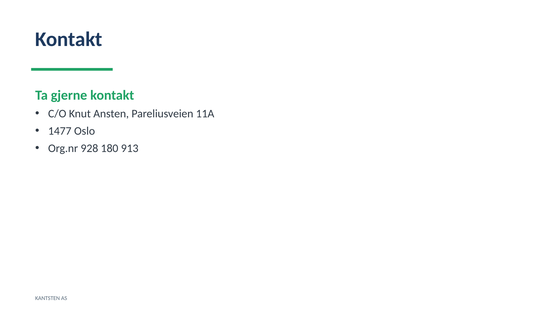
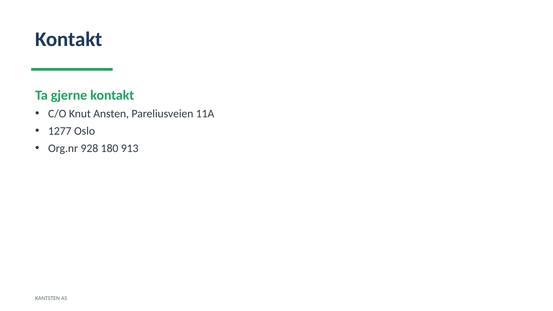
1477: 1477 -> 1277
